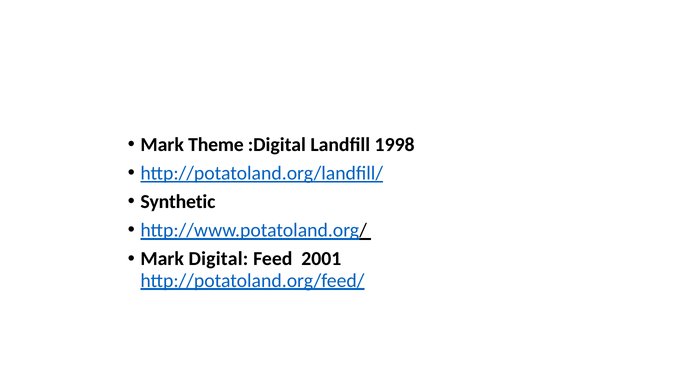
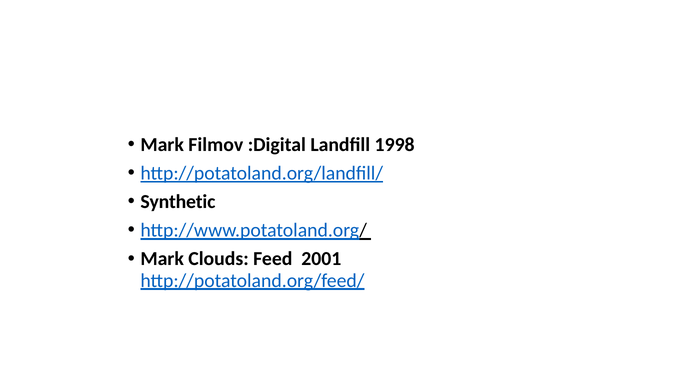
Theme: Theme -> Filmov
Digital: Digital -> Clouds
